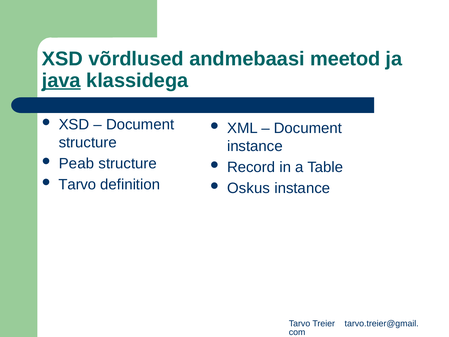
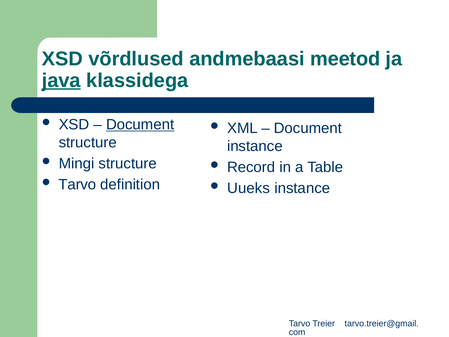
Document at (140, 124) underline: none -> present
Peab: Peab -> Mingi
Oskus: Oskus -> Uueks
